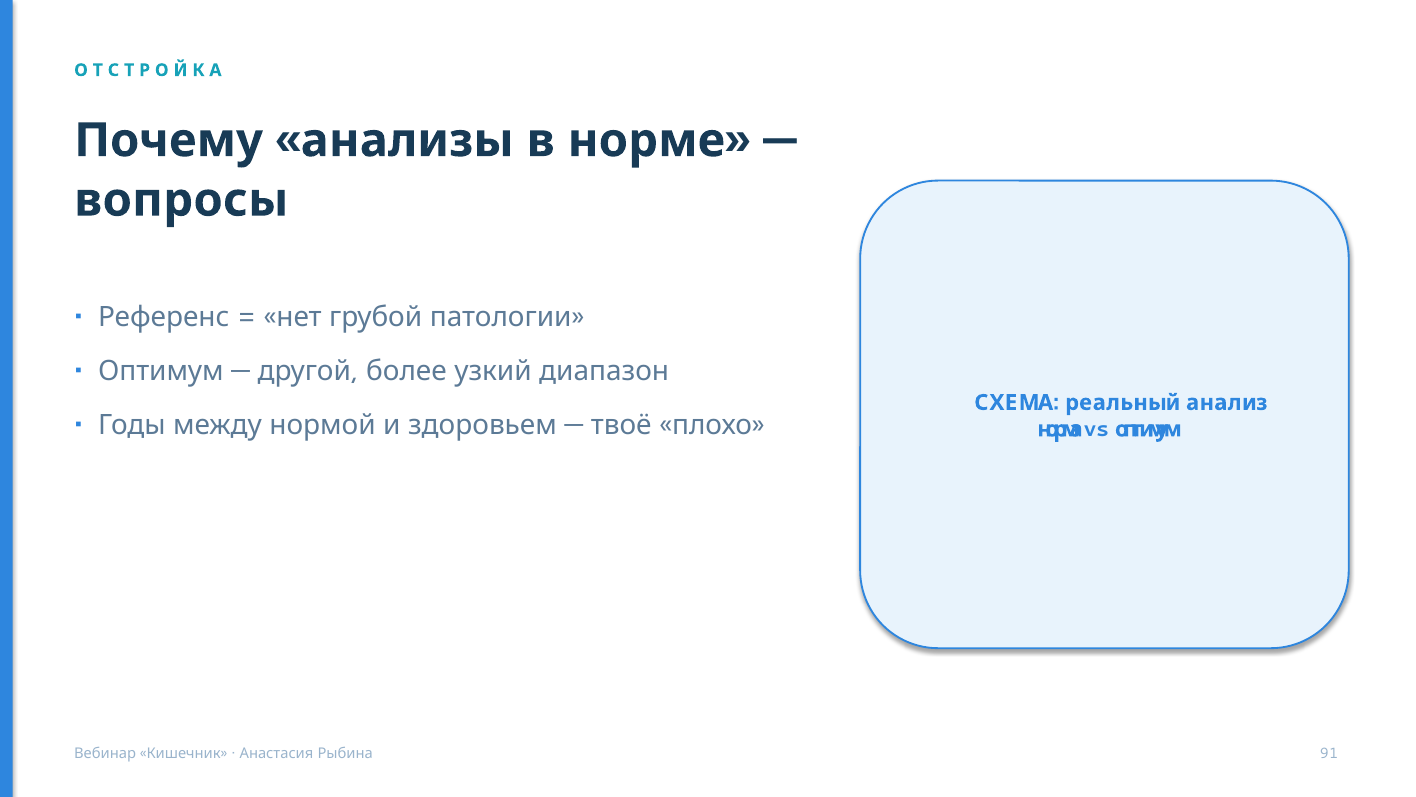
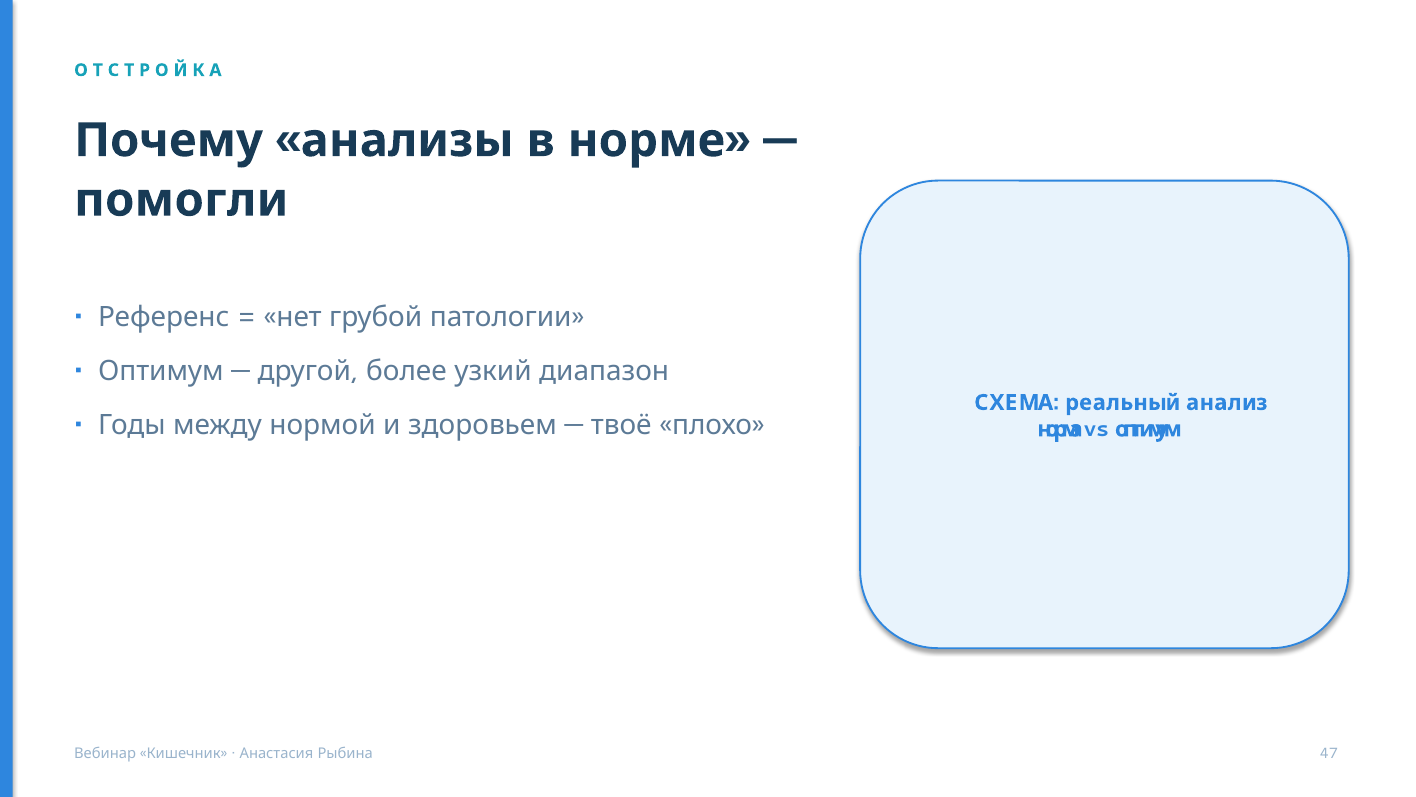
вопросы: вопросы -> помогли
91: 91 -> 47
